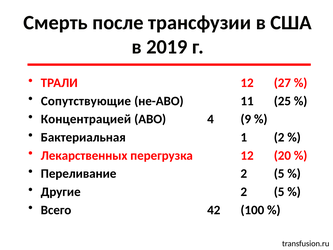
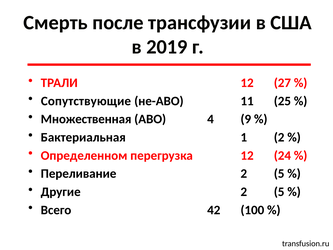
Концентрацией: Концентрацией -> Множественная
Лекарственных: Лекарственных -> Определенном
20: 20 -> 24
